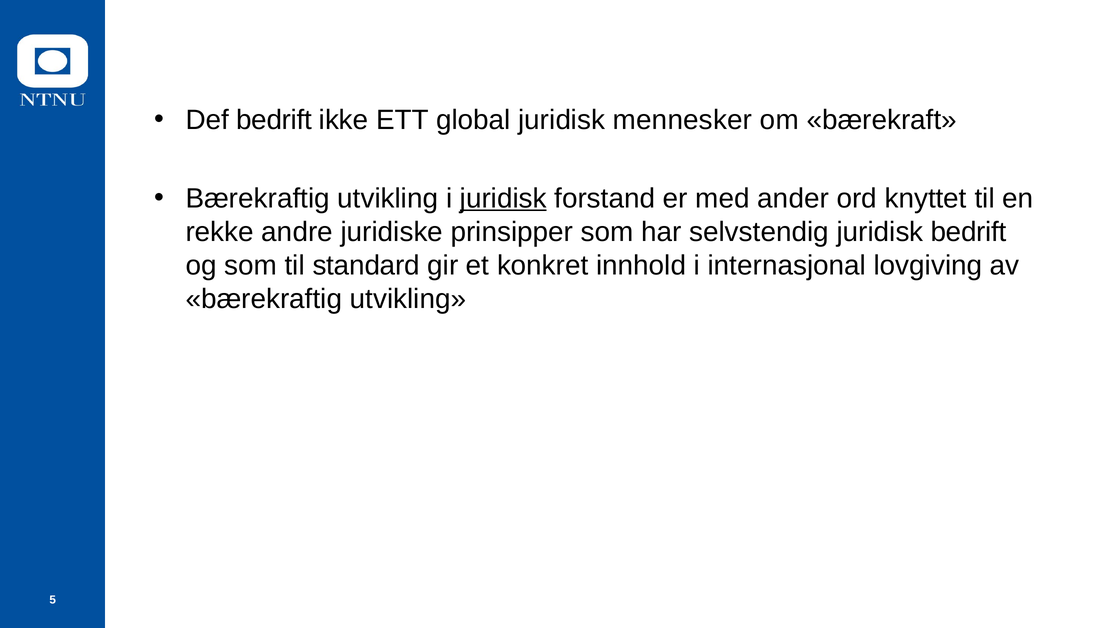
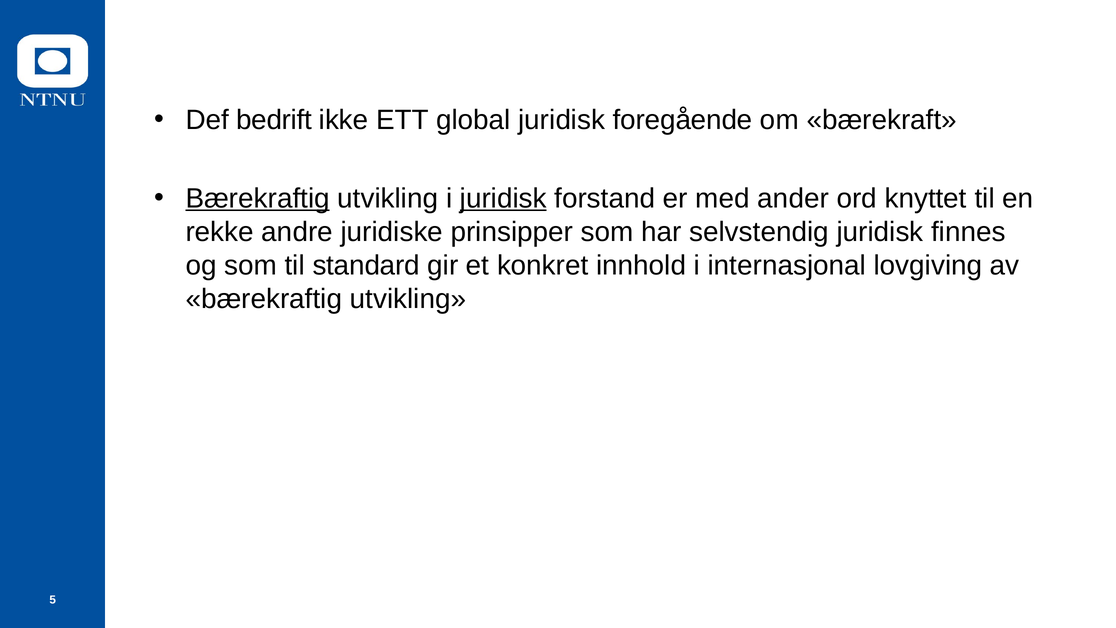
mennesker: mennesker -> foregående
Bærekraftig at (258, 198) underline: none -> present
juridisk bedrift: bedrift -> finnes
